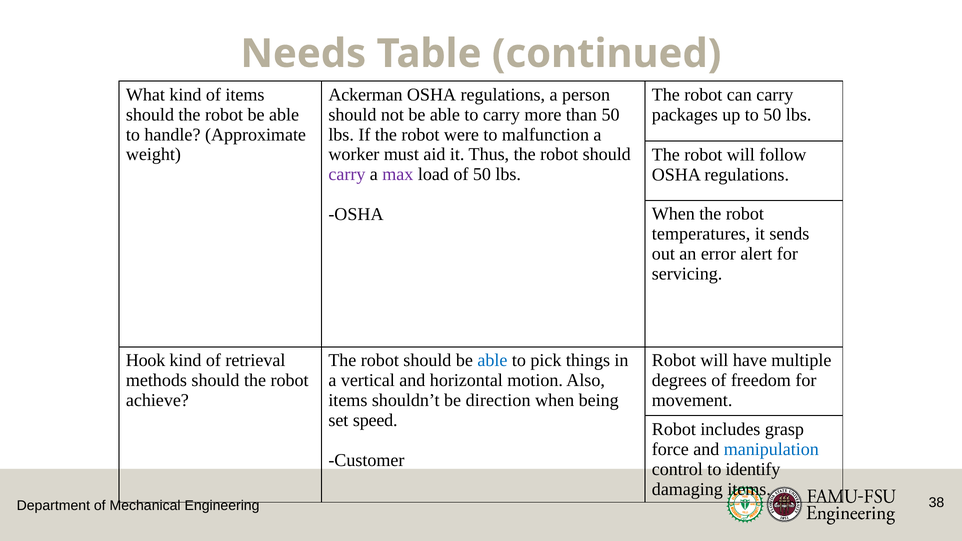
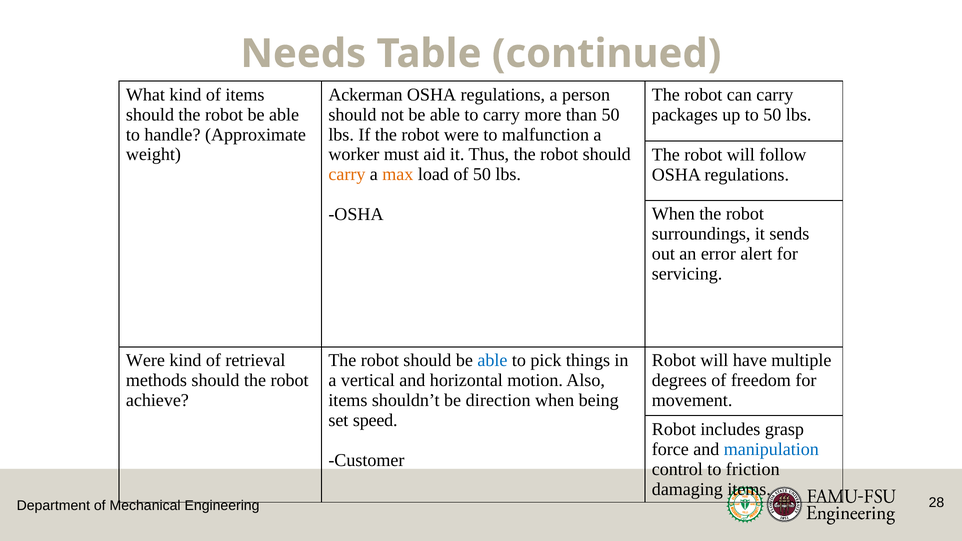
carry at (347, 175) colour: purple -> orange
max colour: purple -> orange
temperatures: temperatures -> surroundings
Hook at (146, 361): Hook -> Were
identify: identify -> friction
38: 38 -> 28
